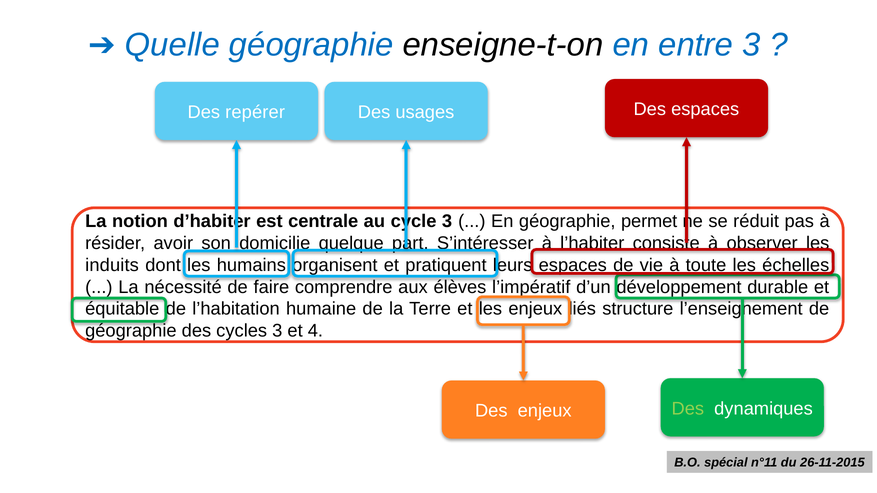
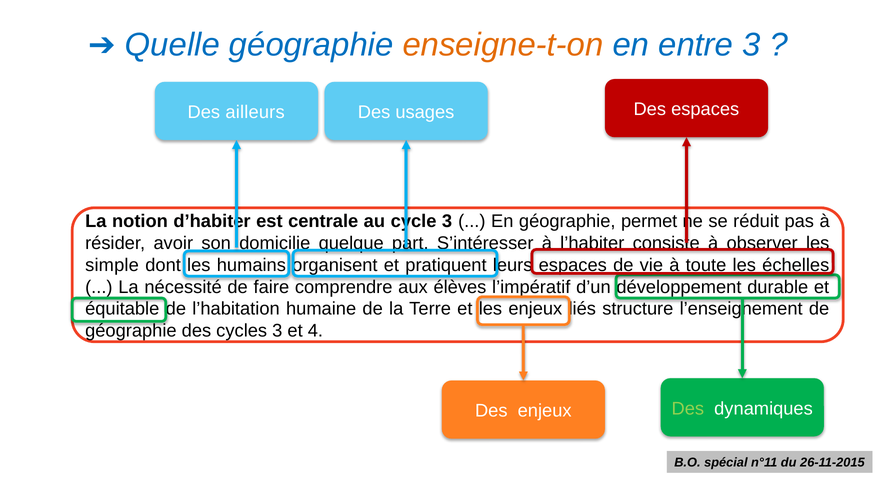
enseigne-t-on colour: black -> orange
repérer: repérer -> ailleurs
induits: induits -> simple
